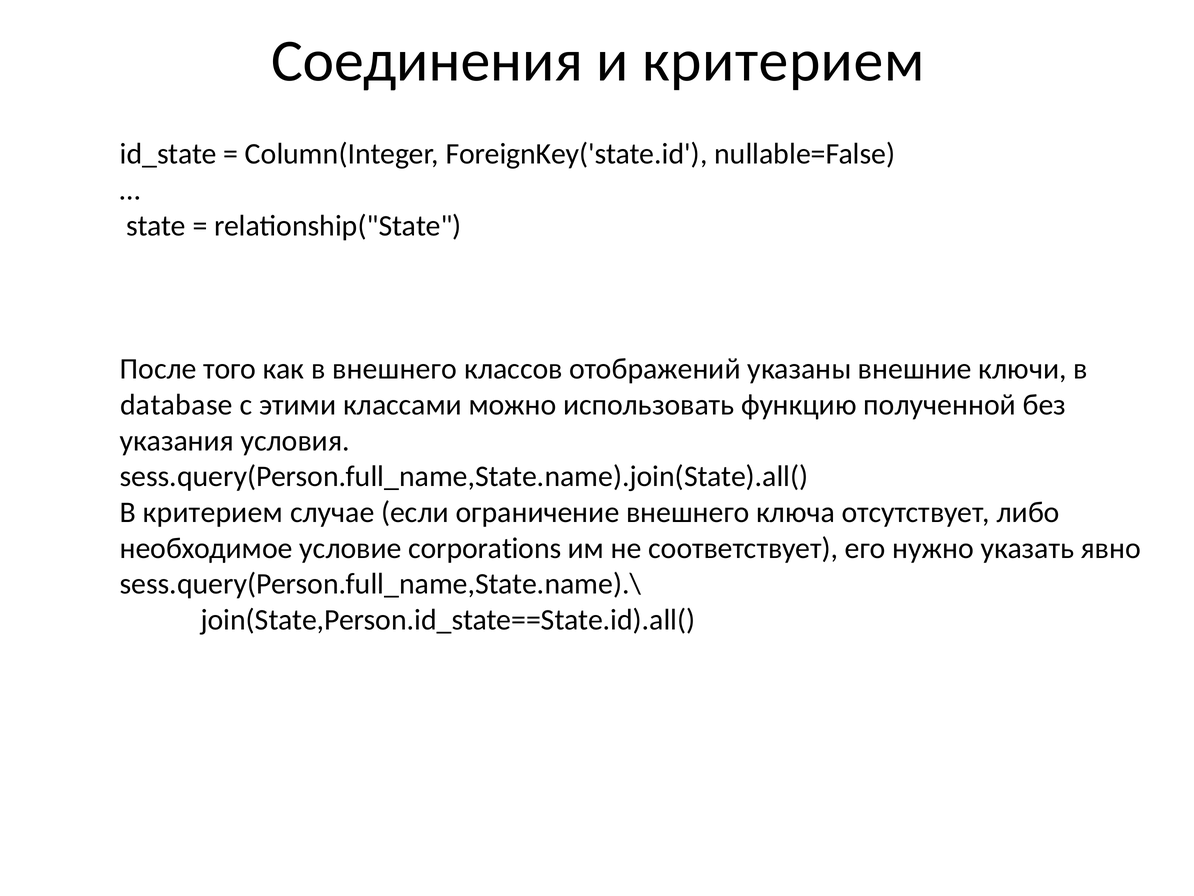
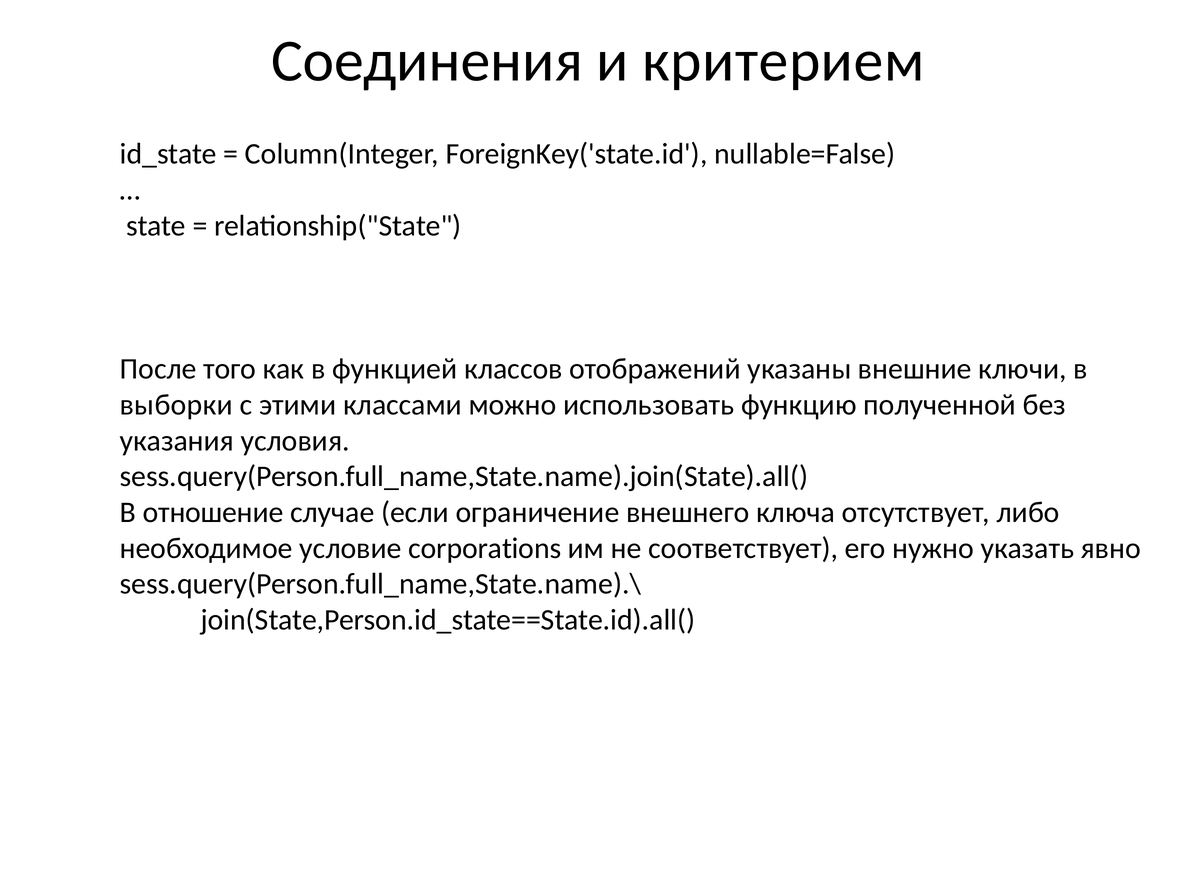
в внешнего: внешнего -> функцией
database: database -> выборки
В критерием: критерием -> отношение
